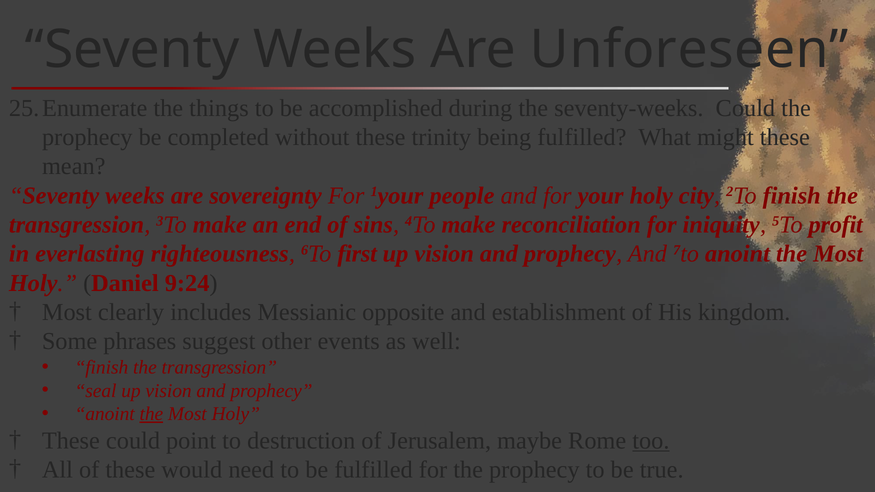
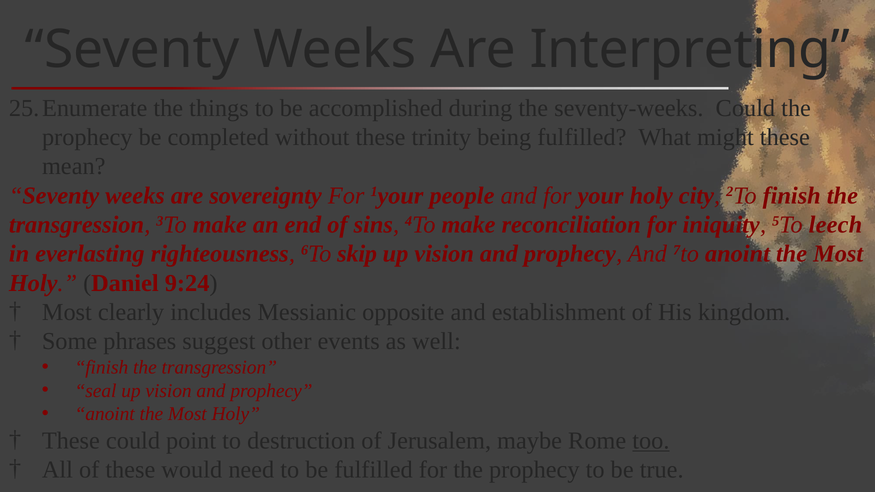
Unforeseen: Unforeseen -> Interpreting
profit: profit -> leech
first: first -> skip
the at (151, 414) underline: present -> none
